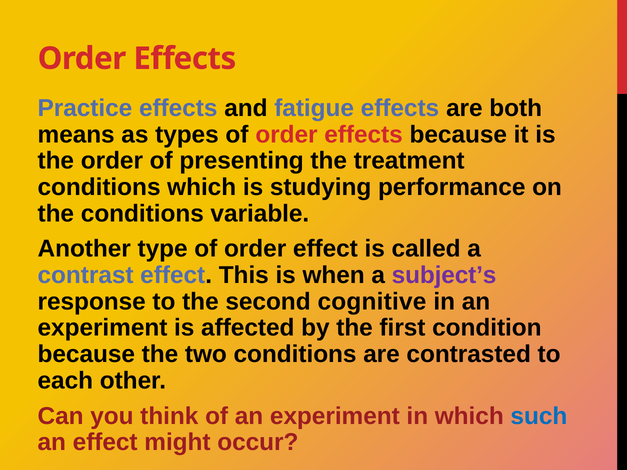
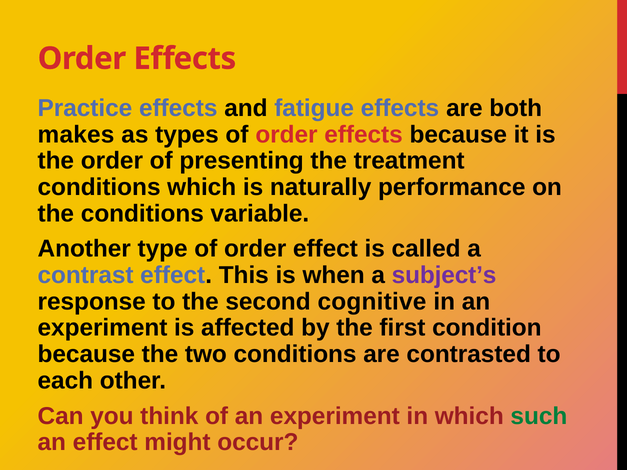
means: means -> makes
studying: studying -> naturally
such colour: blue -> green
